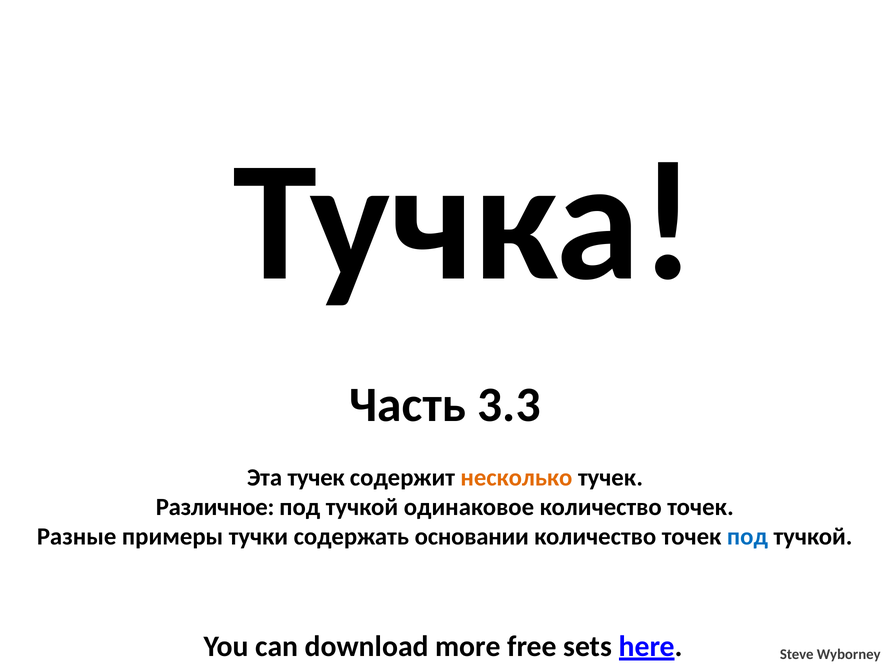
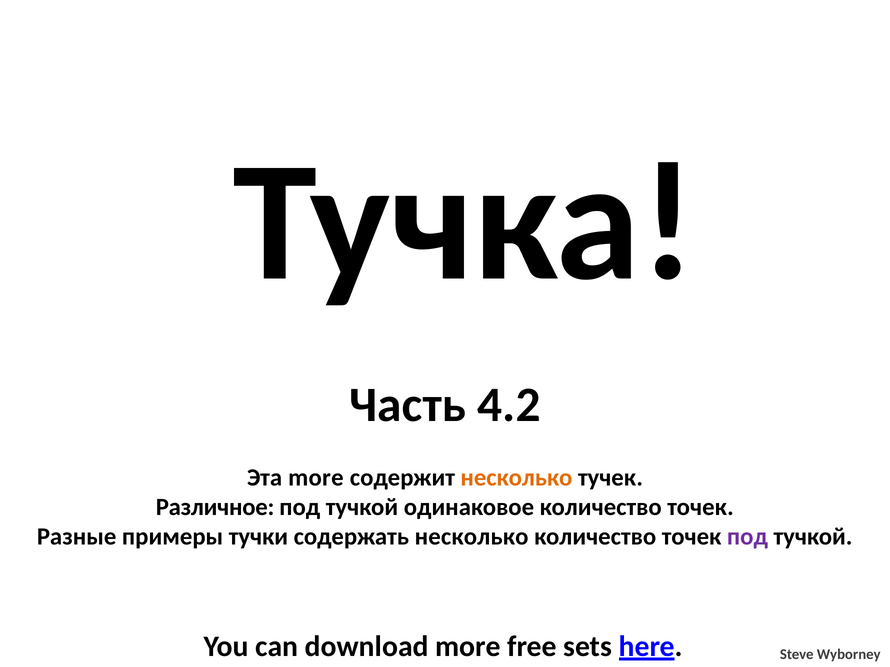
3.3: 3.3 -> 4.2
Эта тучек: тучек -> more
содержать основании: основании -> несколько
под at (747, 537) colour: blue -> purple
